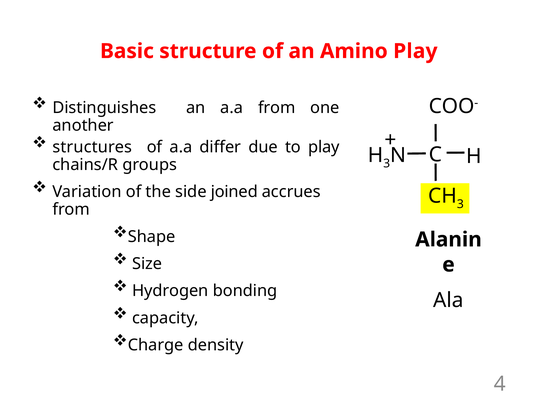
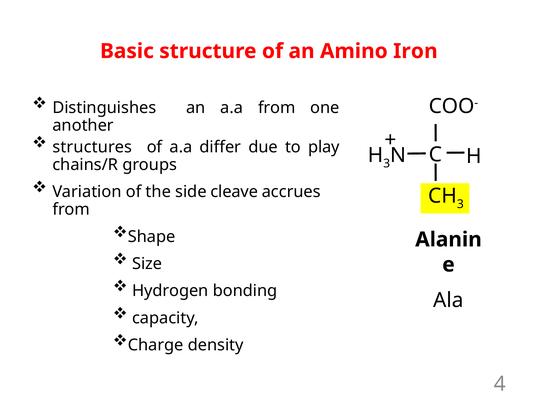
Amino Play: Play -> Iron
joined: joined -> cleave
